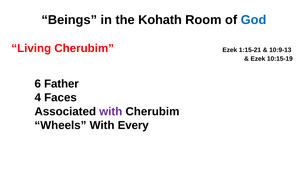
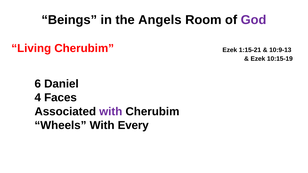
Kohath: Kohath -> Angels
God colour: blue -> purple
Father: Father -> Daniel
